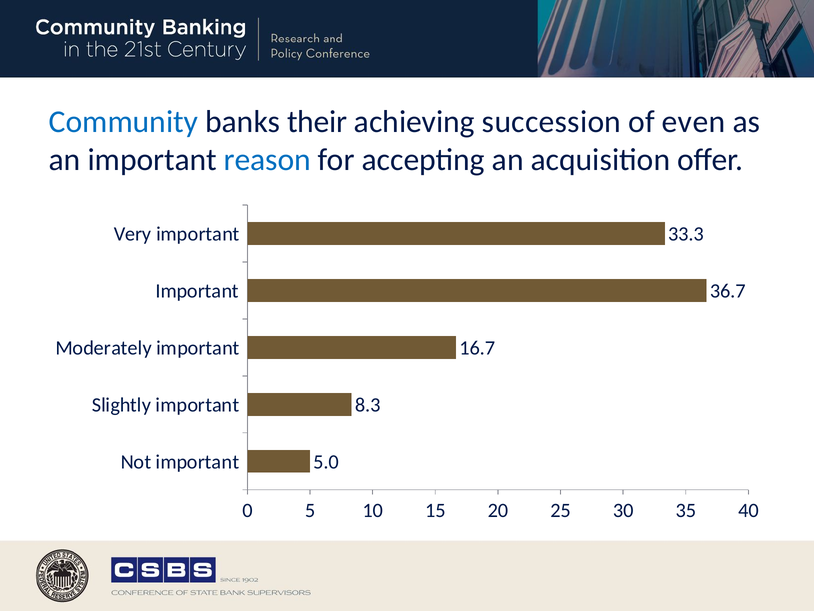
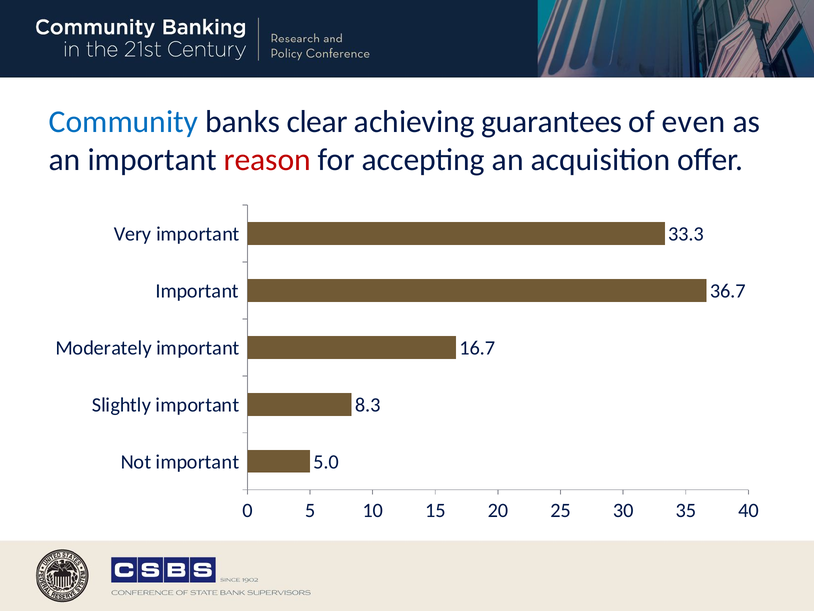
their: their -> clear
succession: succession -> guarantees
reason colour: blue -> red
